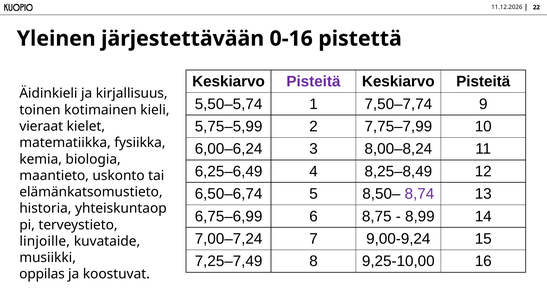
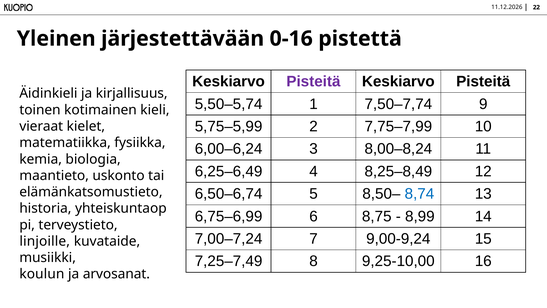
8,74 colour: purple -> blue
oppilas: oppilas -> koulun
koostuvat: koostuvat -> arvosanat
